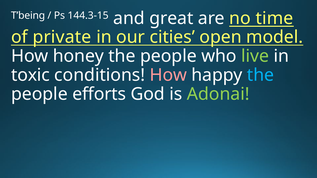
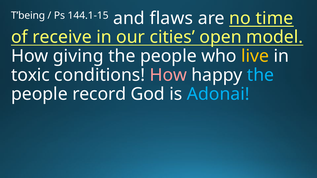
144.3-15: 144.3-15 -> 144.1-15
great: great -> flaws
private: private -> receive
honey: honey -> giving
live colour: light green -> yellow
efforts: efforts -> record
Adonai colour: light green -> light blue
